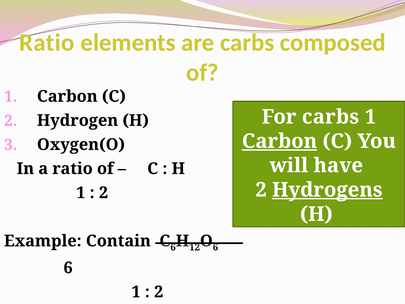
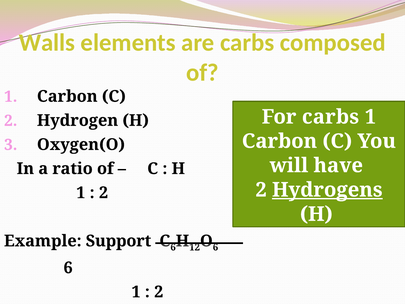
Ratio at (47, 43): Ratio -> Walls
Carbon at (279, 141) underline: present -> none
Contain: Contain -> Support
